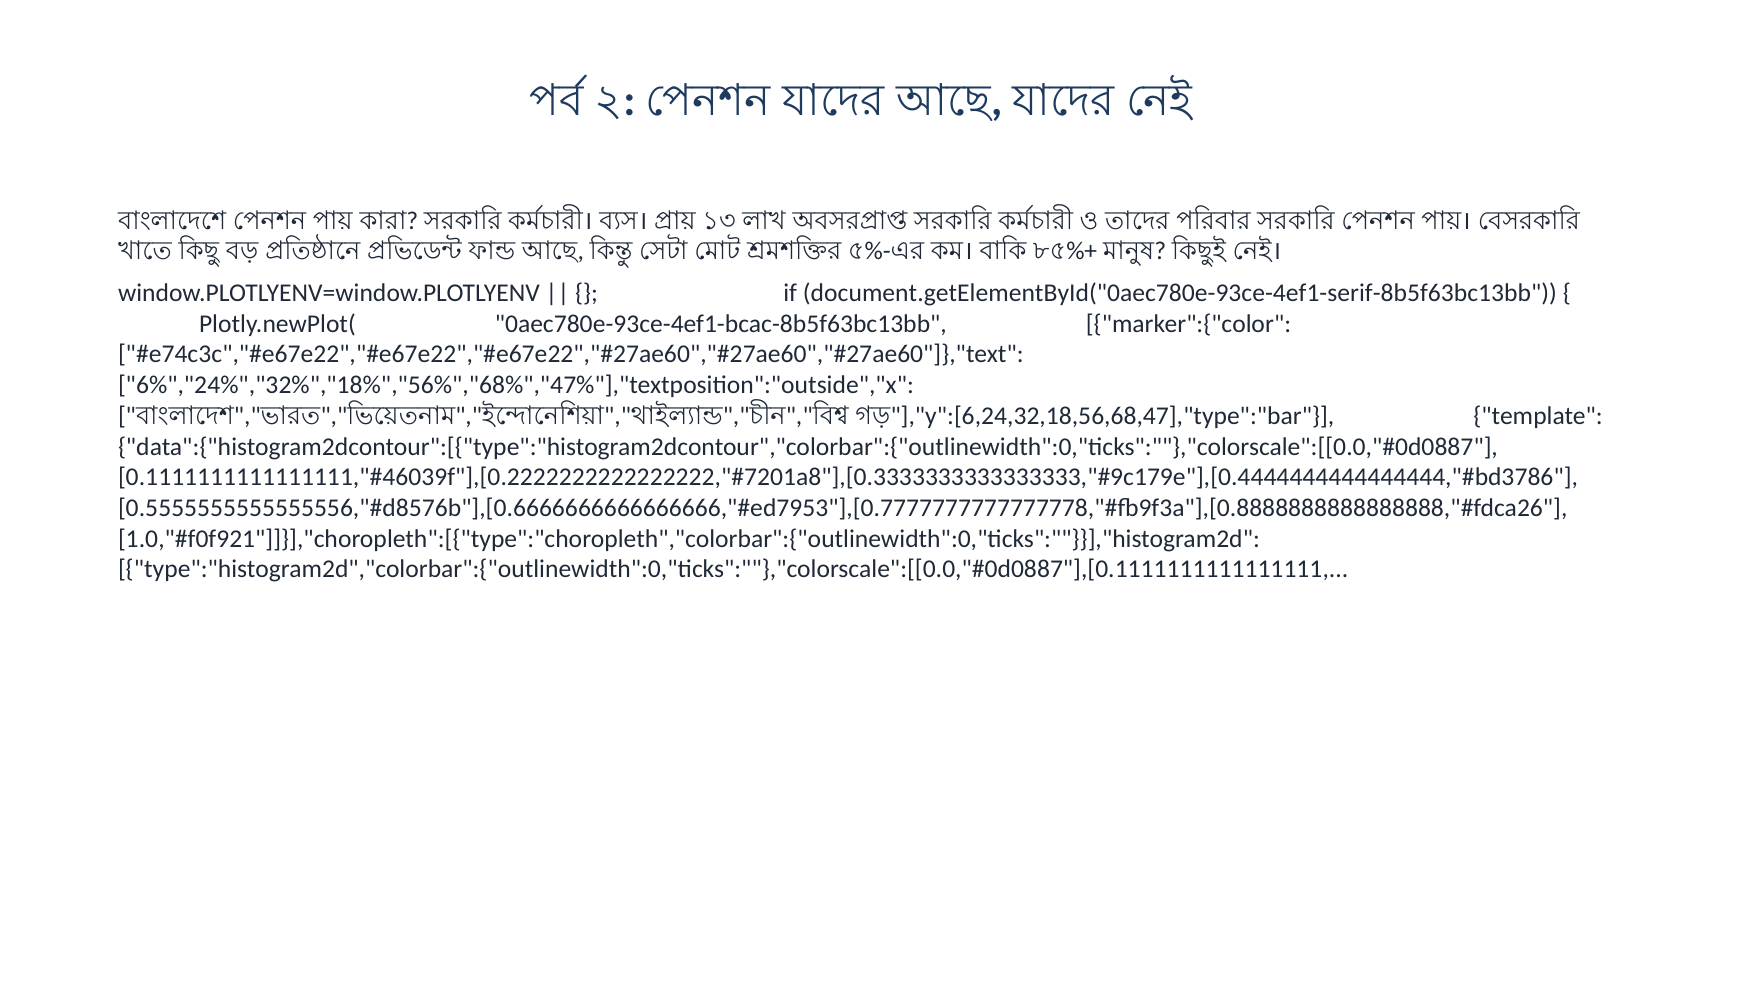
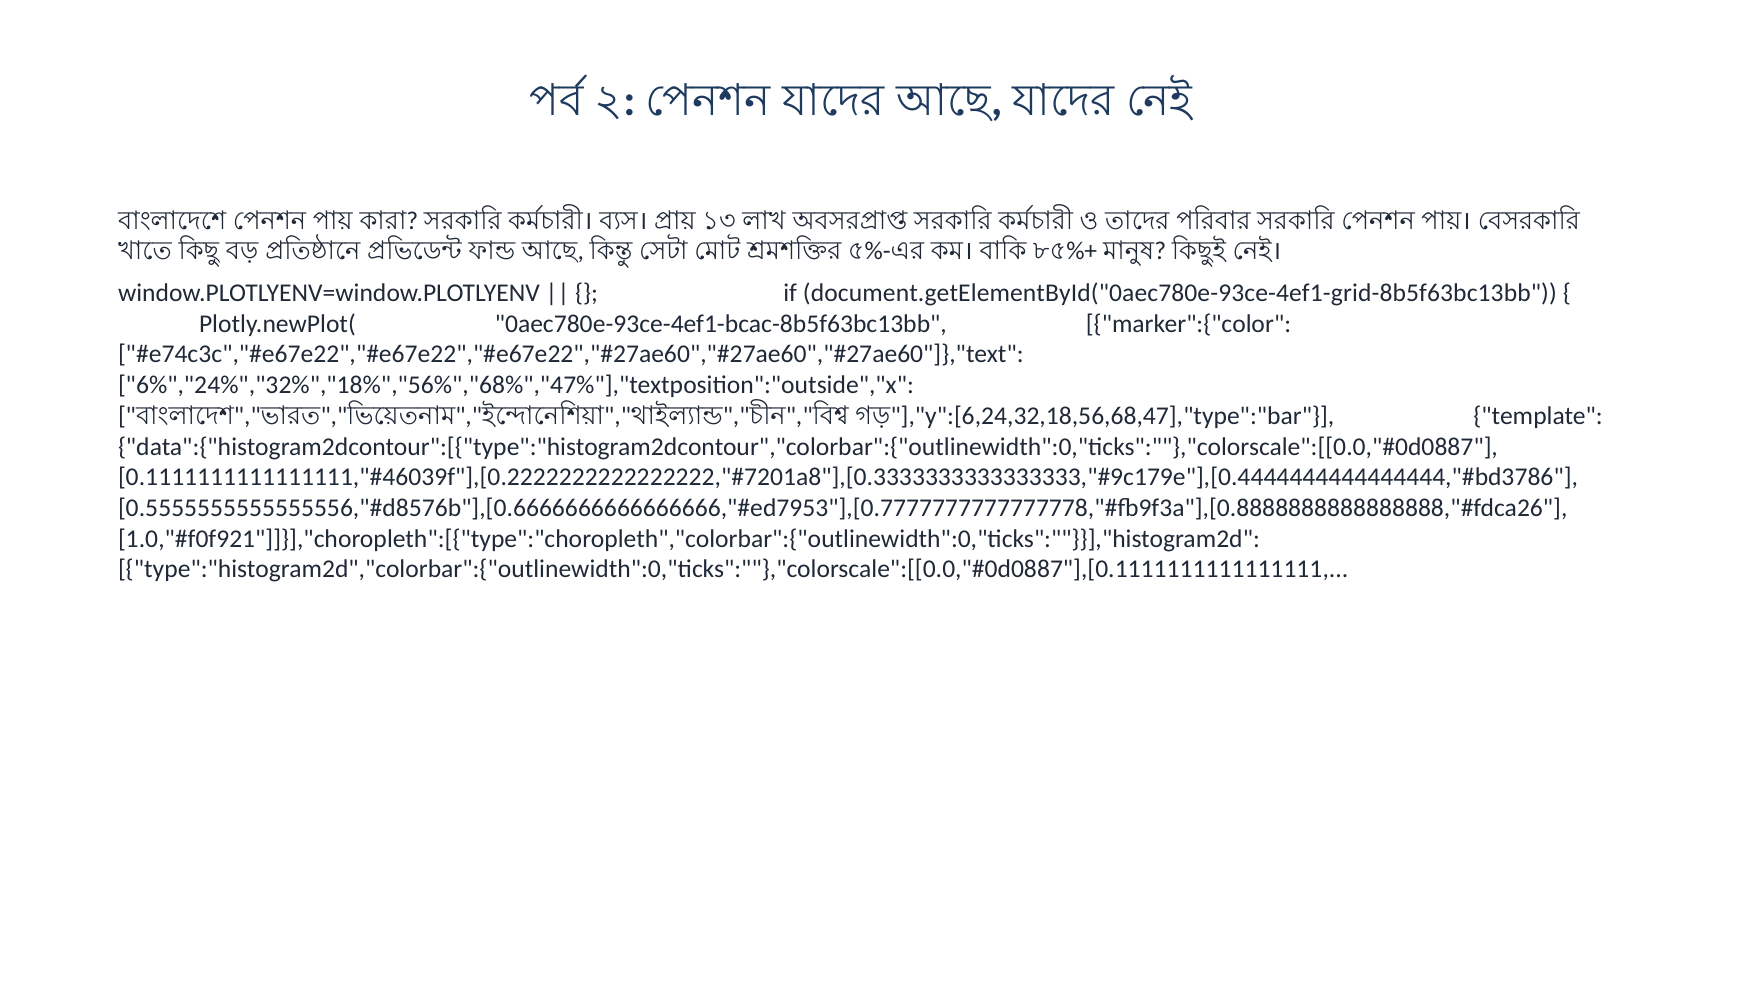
document.getElementById("0aec780e-93ce-4ef1-serif-8b5f63bc13bb: document.getElementById("0aec780e-93ce-4ef1-serif-8b5f63bc13bb -> document.getElementById("0aec780e-93ce-4ef1-grid-8b5f63bc13bb
